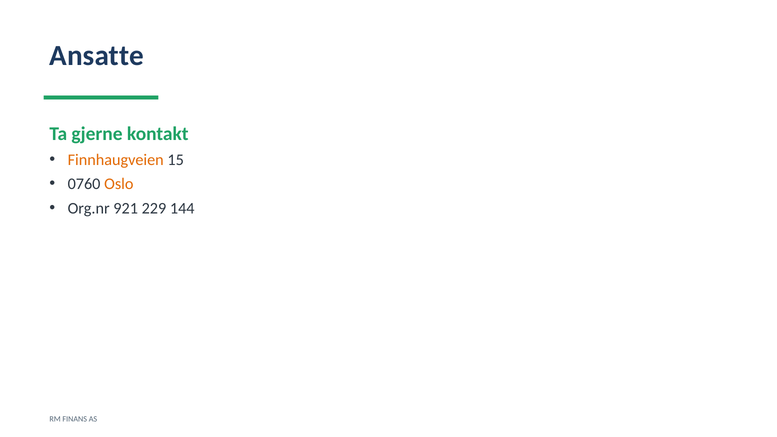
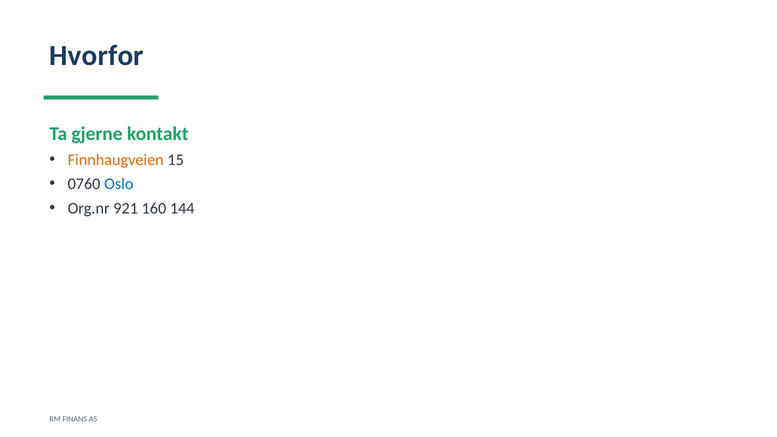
Ansatte: Ansatte -> Hvorfor
Oslo colour: orange -> blue
229: 229 -> 160
